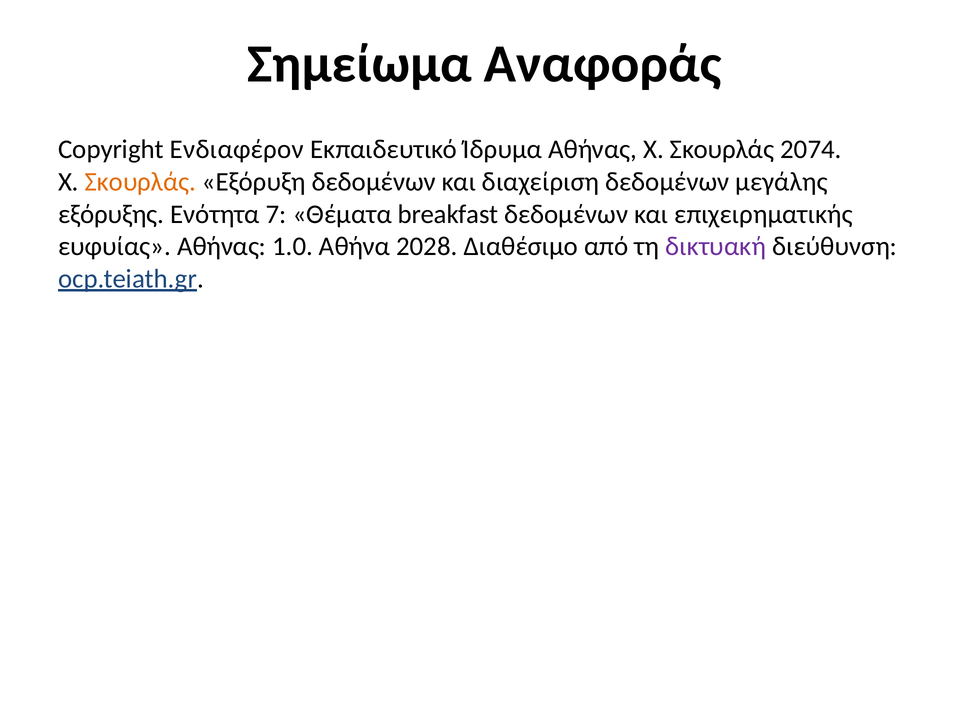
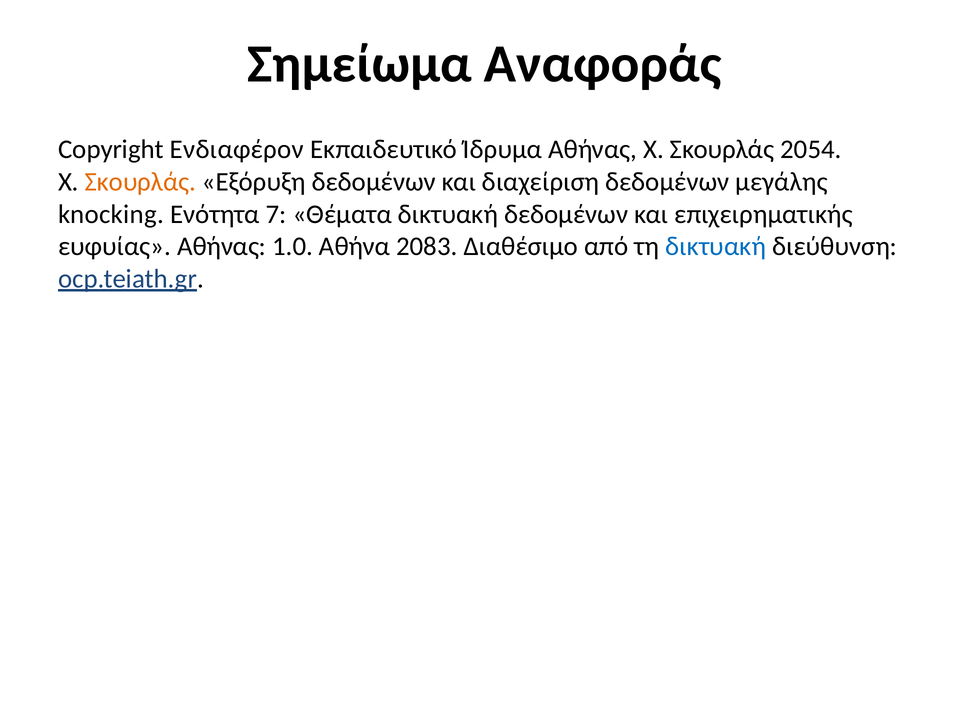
2074: 2074 -> 2054
εξόρυξης: εξόρυξης -> knocking
Θέματα breakfast: breakfast -> δικτυακή
2028: 2028 -> 2083
δικτυακή at (716, 246) colour: purple -> blue
